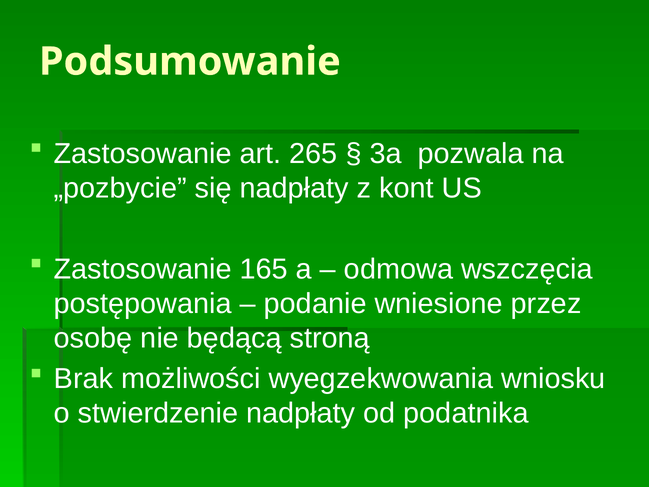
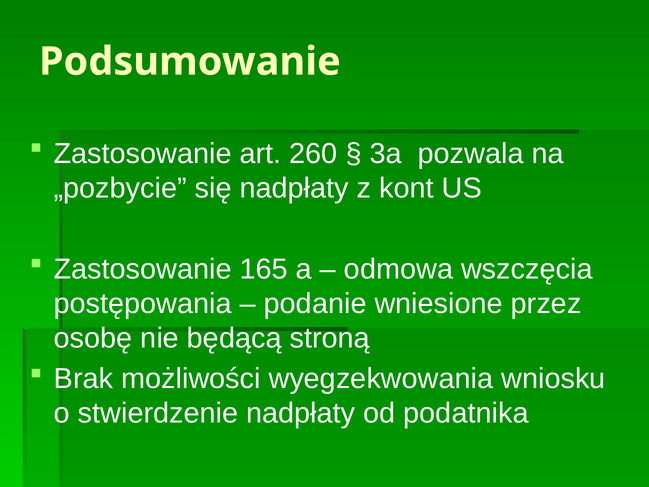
265: 265 -> 260
